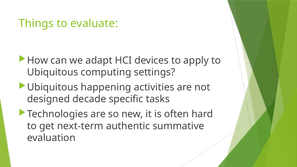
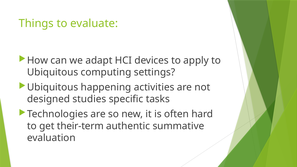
decade: decade -> studies
next-term: next-term -> their-term
